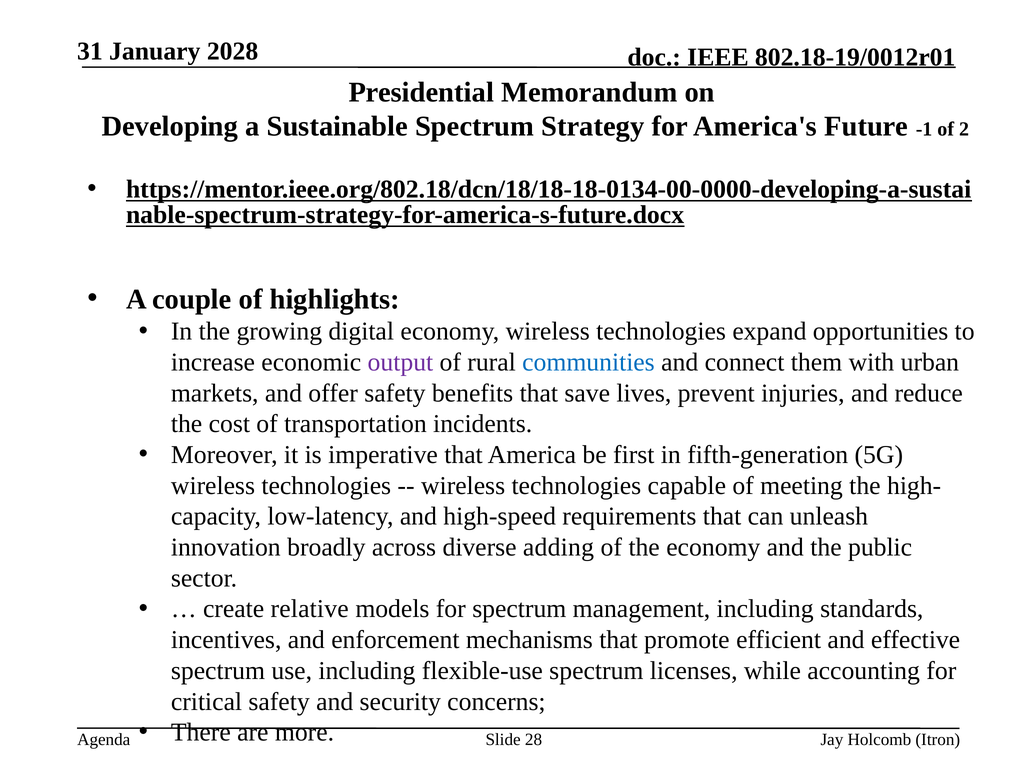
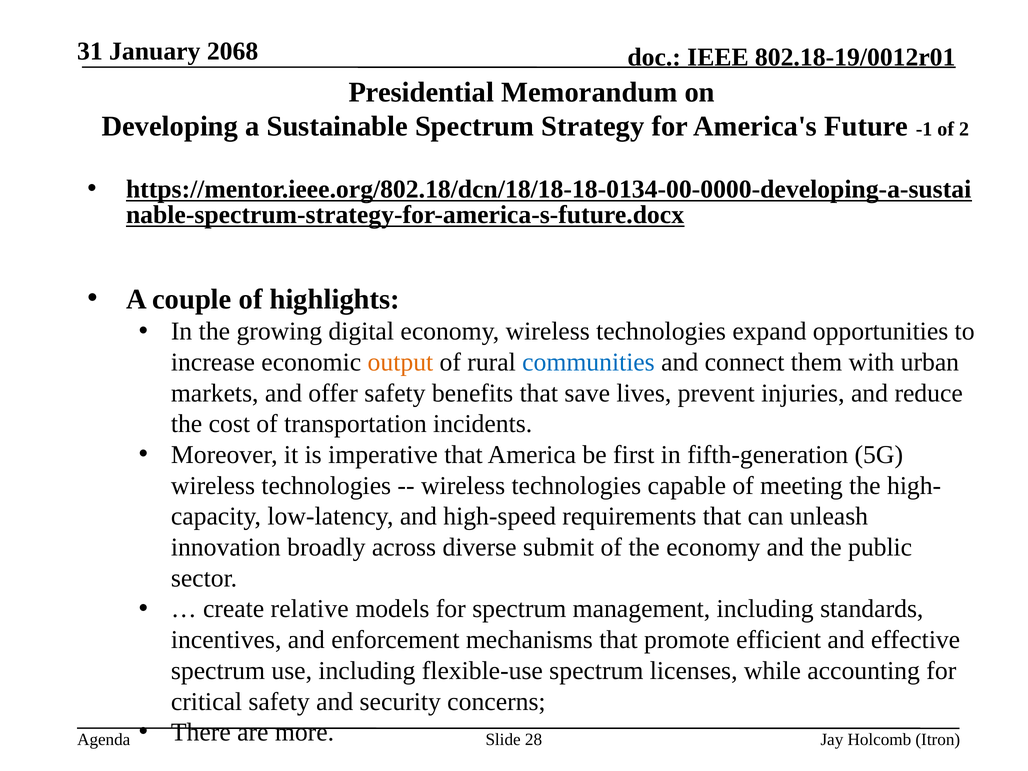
2028: 2028 -> 2068
output colour: purple -> orange
adding: adding -> submit
